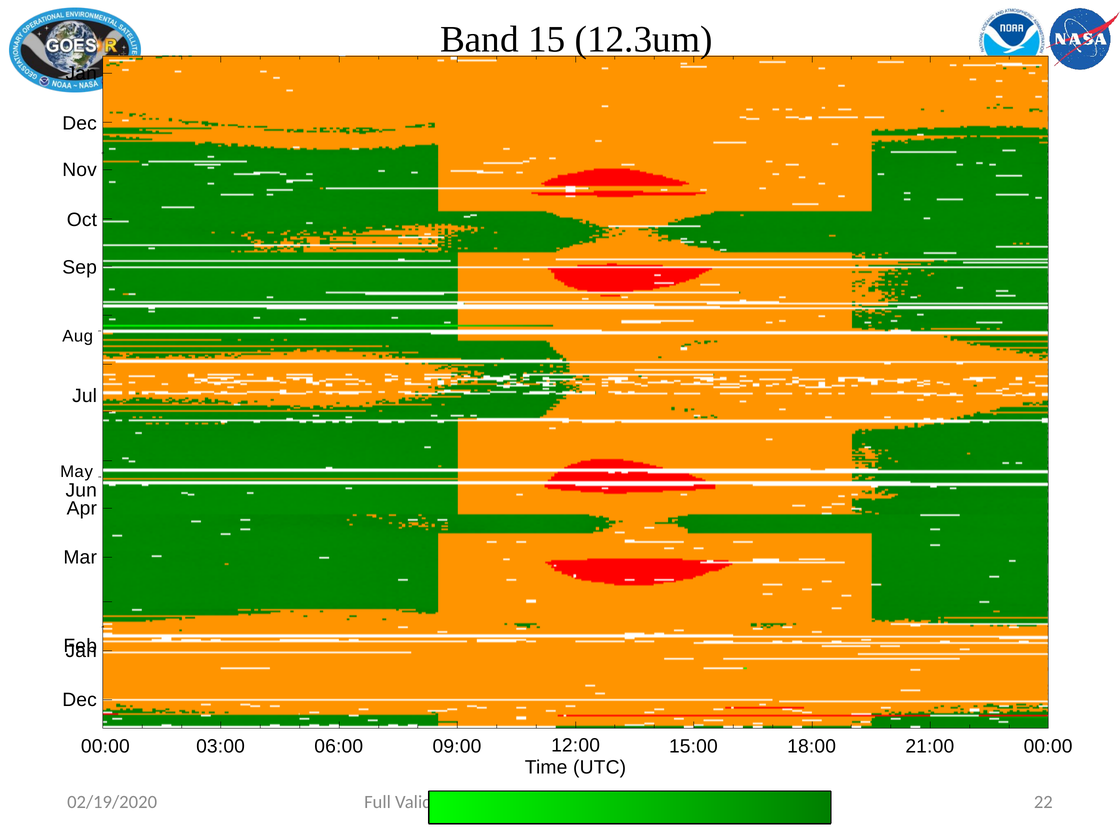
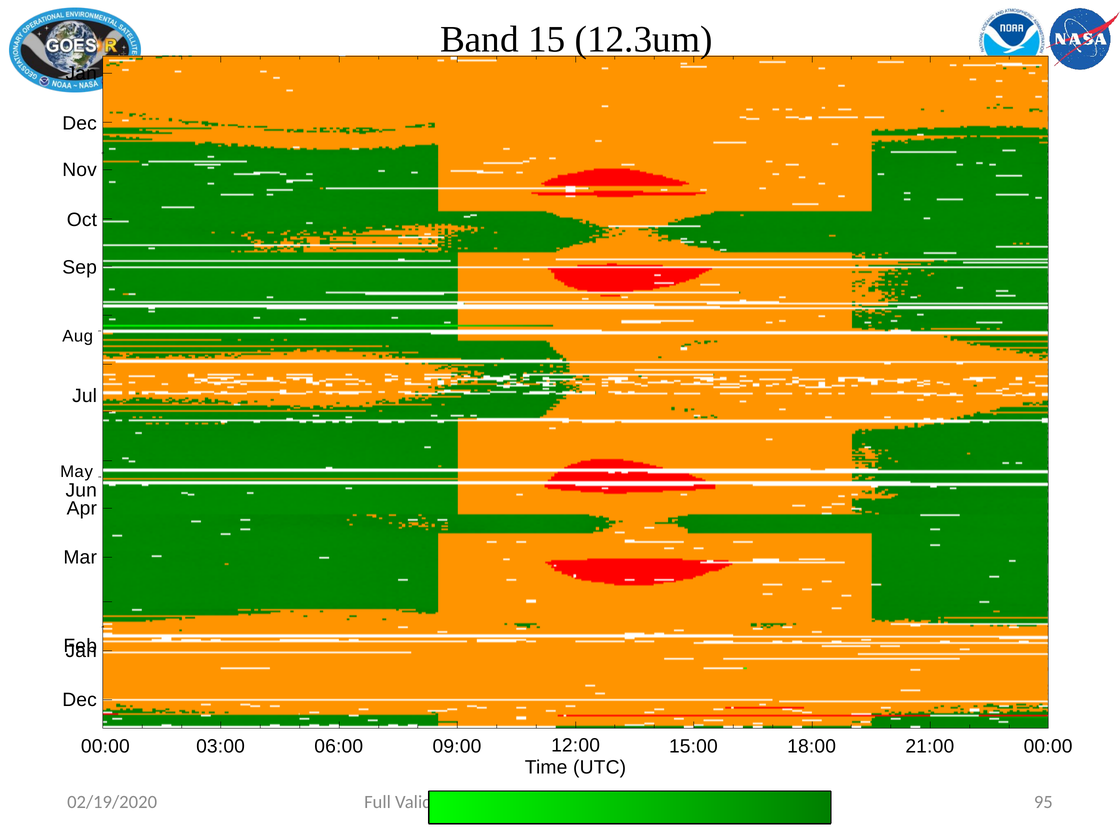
22: 22 -> 95
